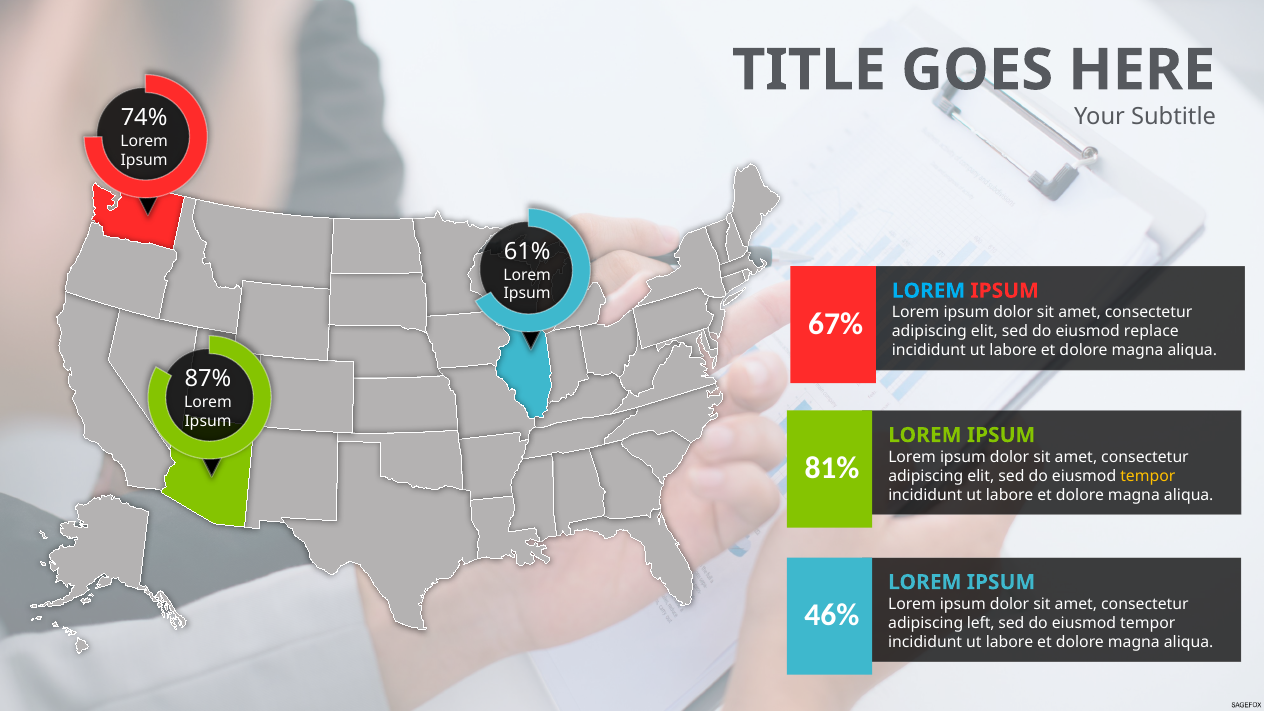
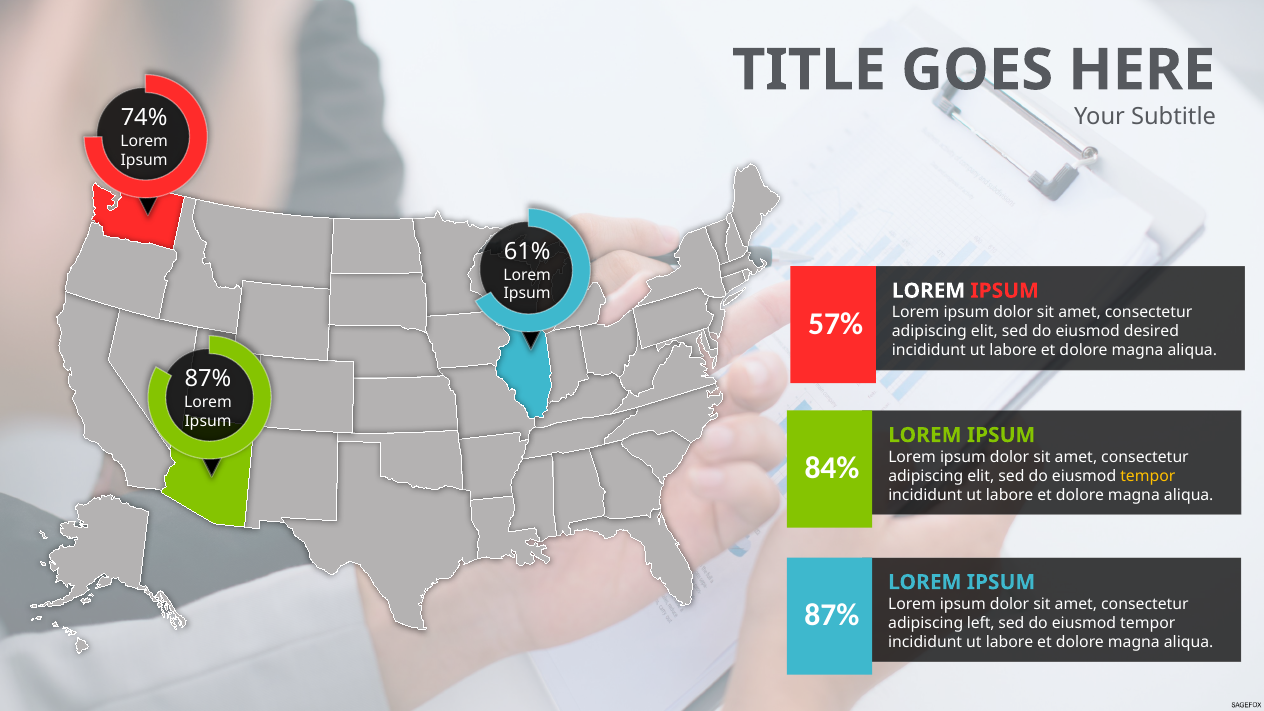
LOREM at (929, 291) colour: light blue -> white
67%: 67% -> 57%
replace: replace -> desired
81%: 81% -> 84%
46% at (832, 615): 46% -> 87%
